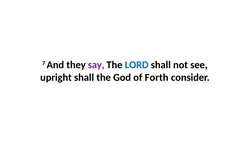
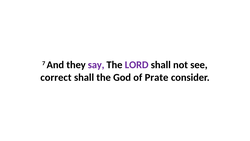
LORD colour: blue -> purple
upright: upright -> correct
Forth: Forth -> Prate
